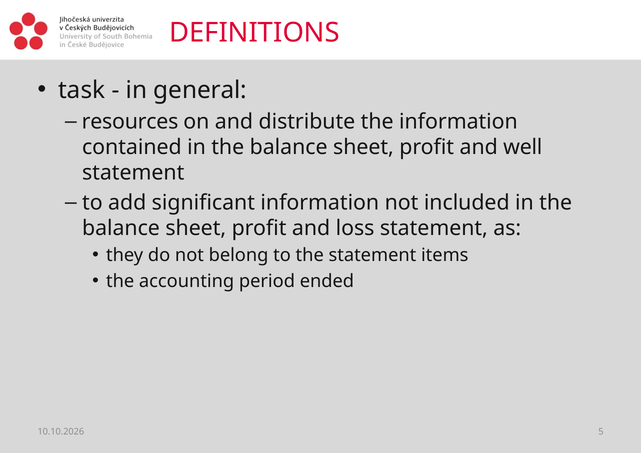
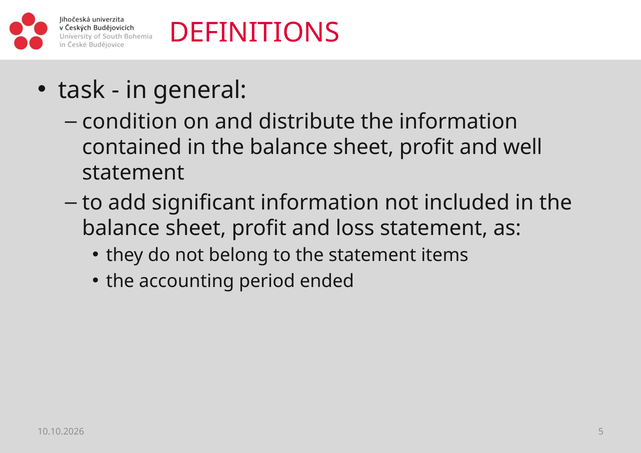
resources: resources -> condition
